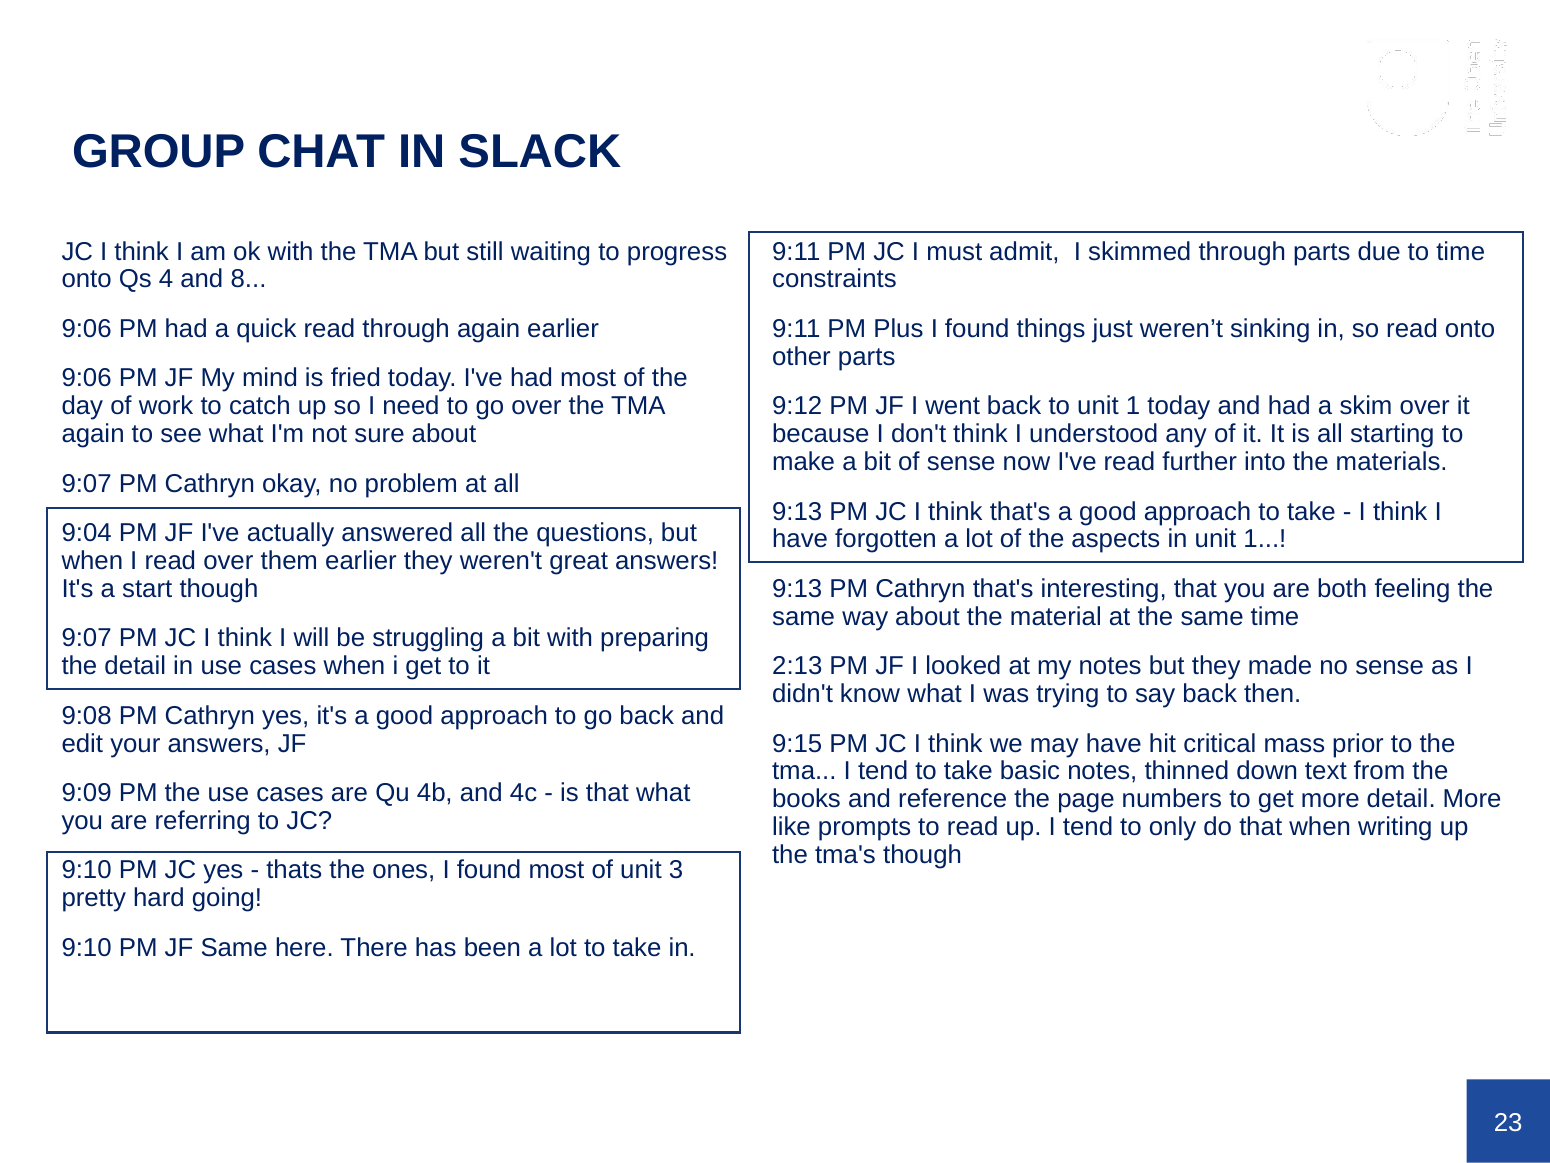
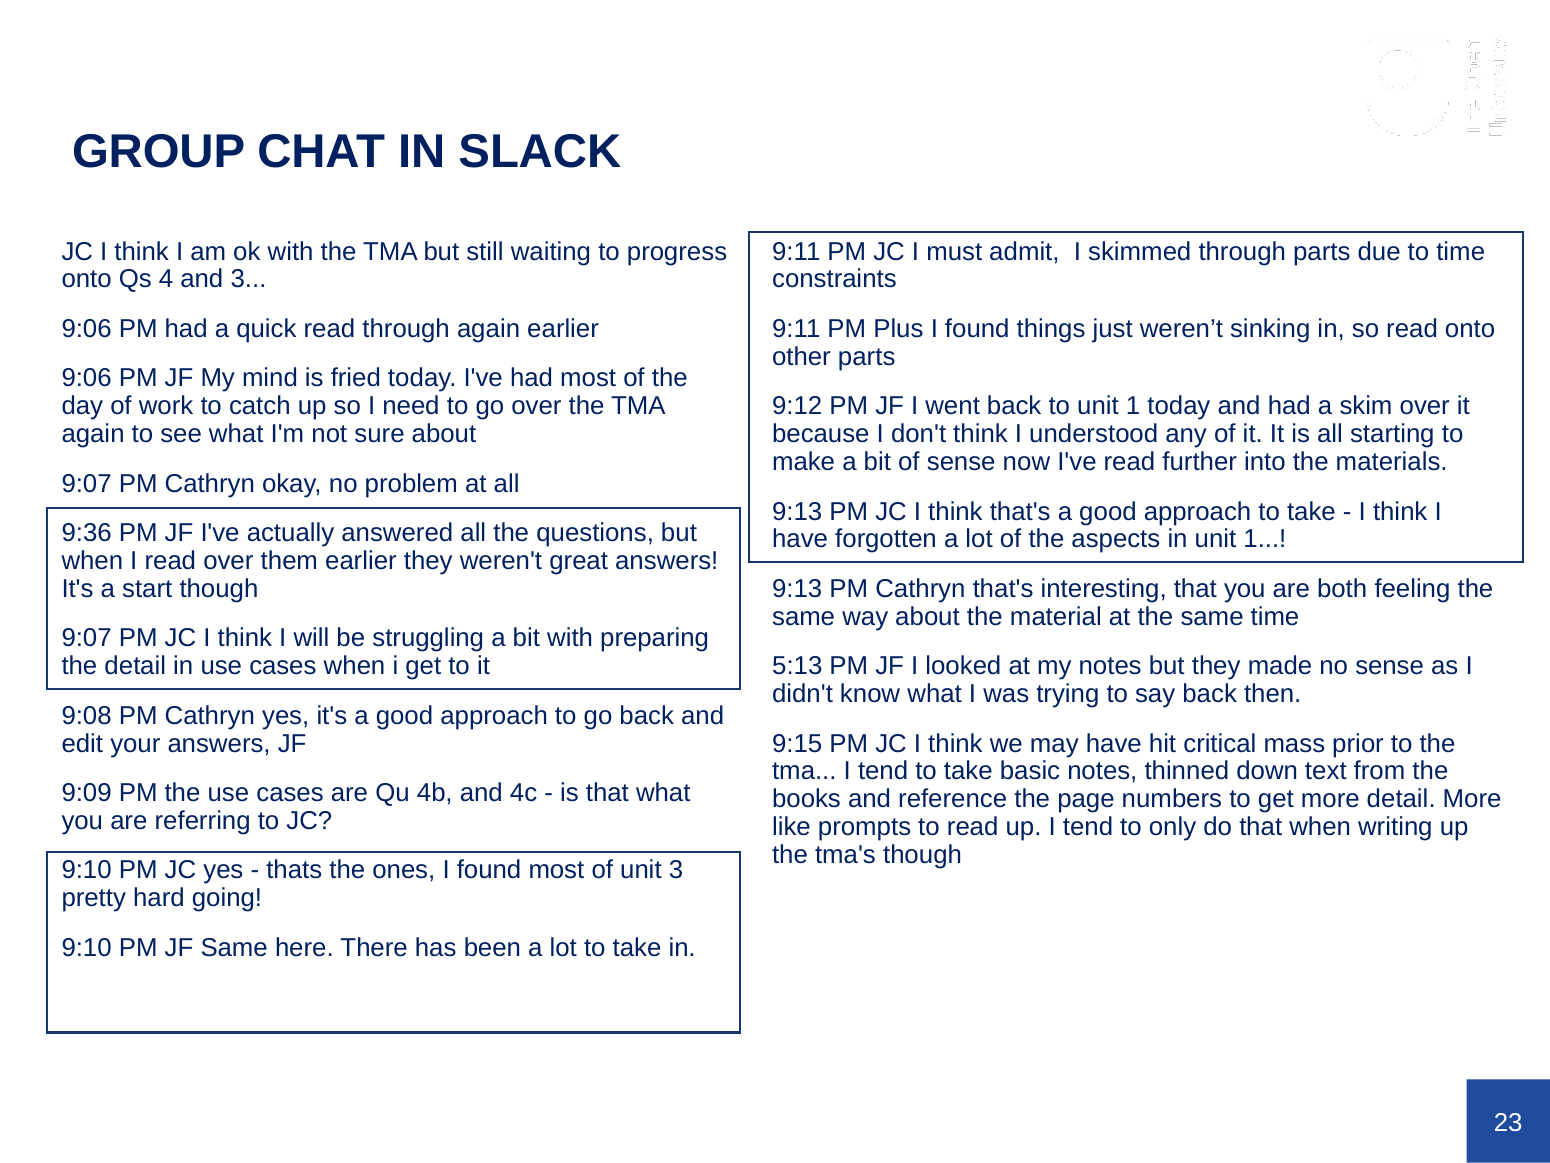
and 8: 8 -> 3
9:04: 9:04 -> 9:36
2:13: 2:13 -> 5:13
